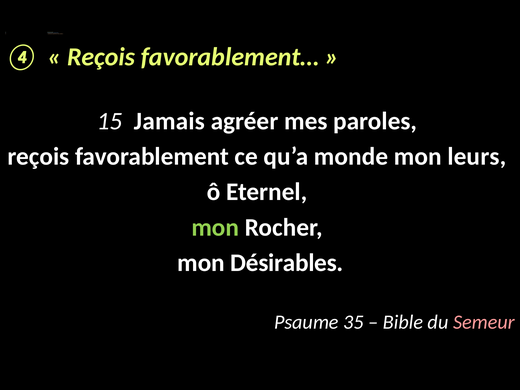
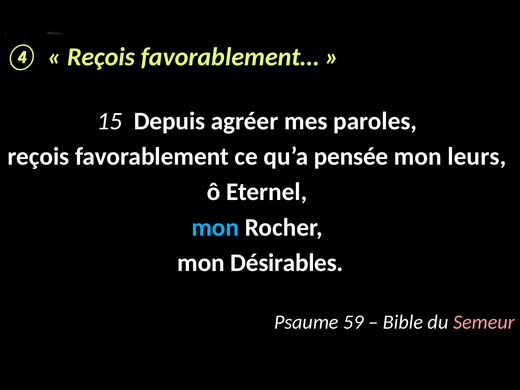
Jamais: Jamais -> Depuis
monde: monde -> pensée
mon at (215, 227) colour: light green -> light blue
35: 35 -> 59
